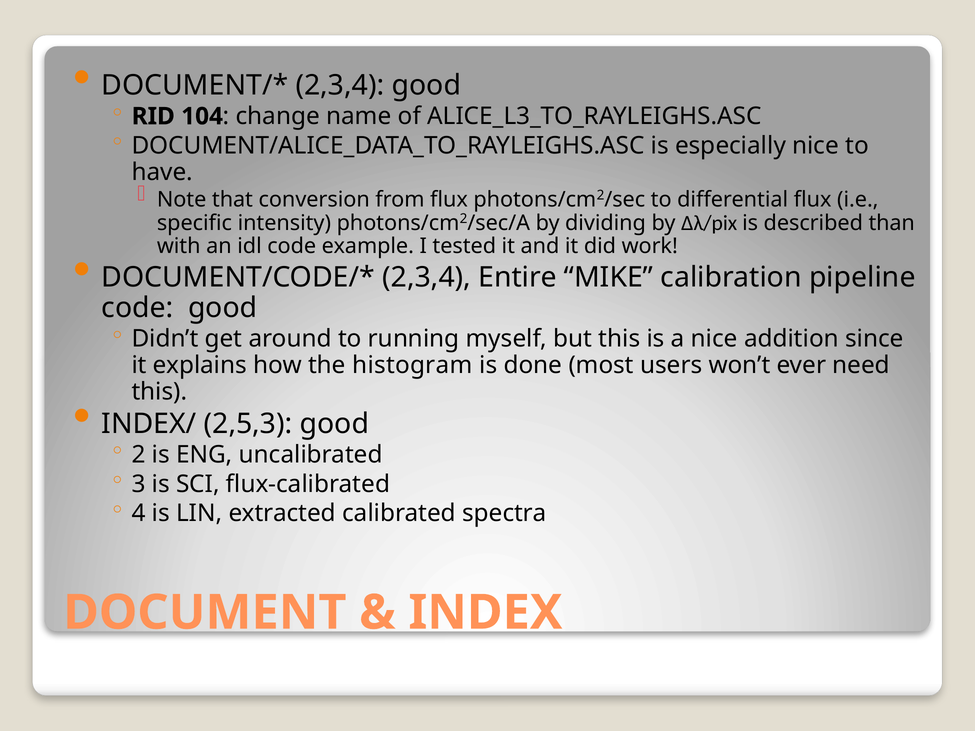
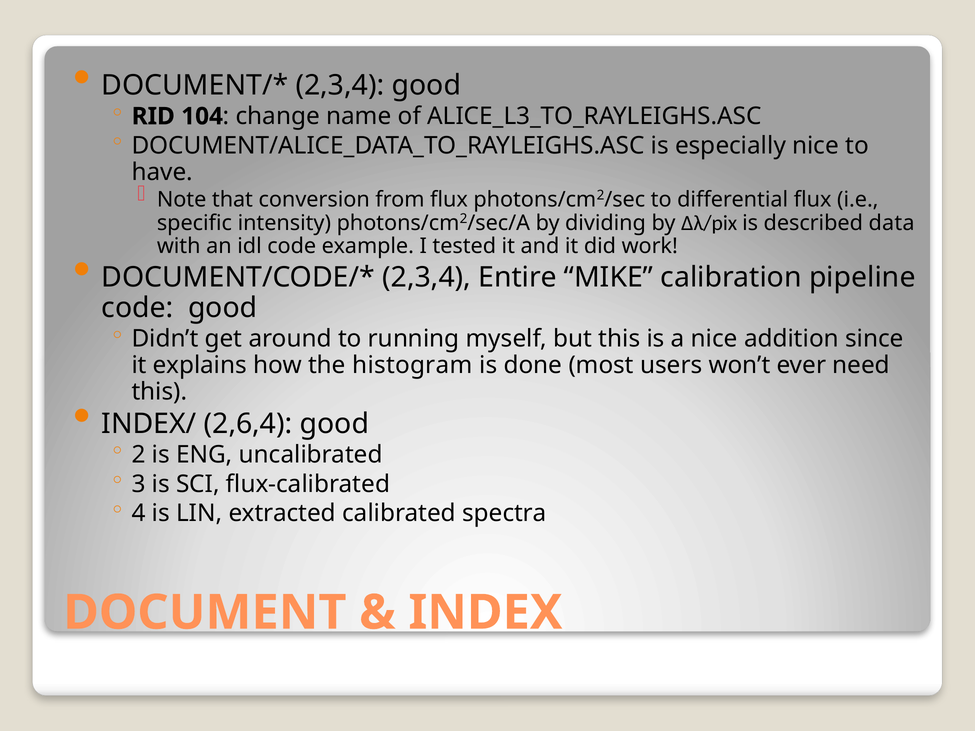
than: than -> data
2,5,3: 2,5,3 -> 2,6,4
